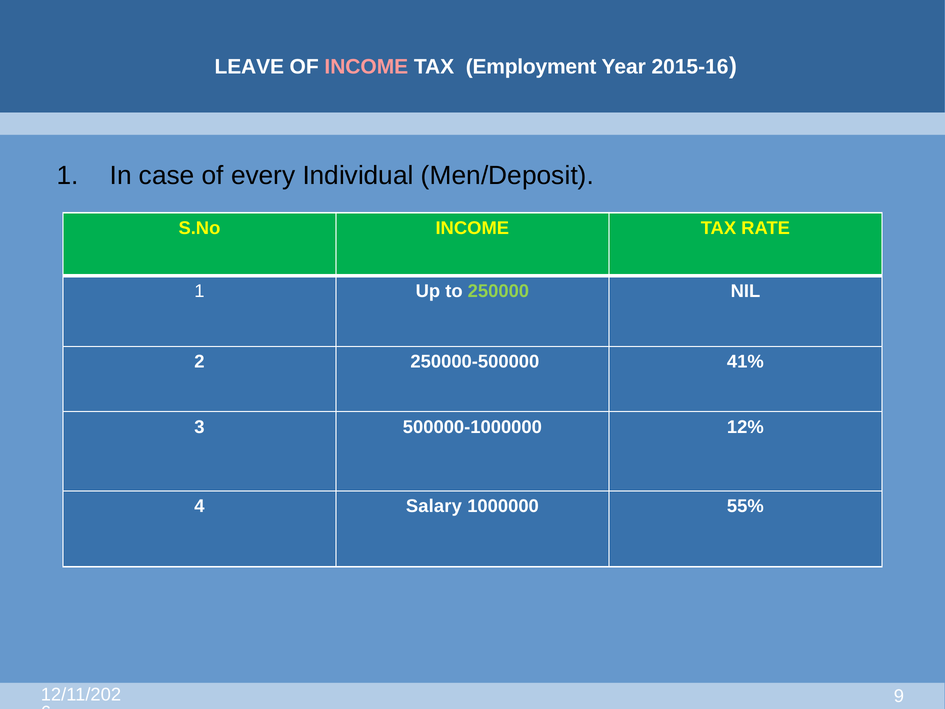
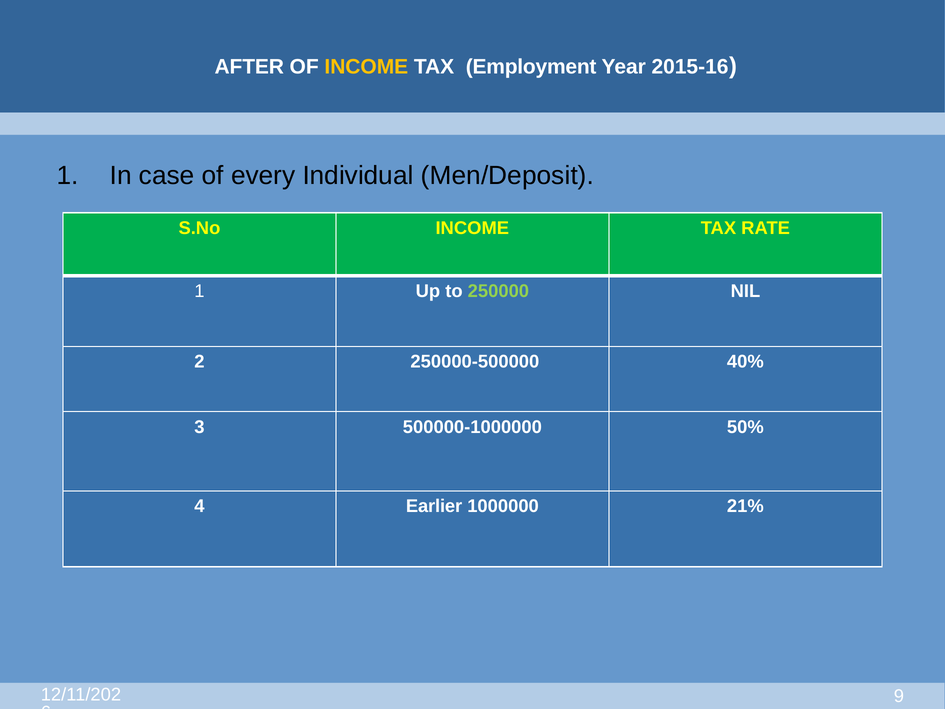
LEAVE: LEAVE -> AFTER
INCOME at (366, 67) colour: pink -> yellow
41%: 41% -> 40%
12%: 12% -> 50%
Salary: Salary -> Earlier
55%: 55% -> 21%
